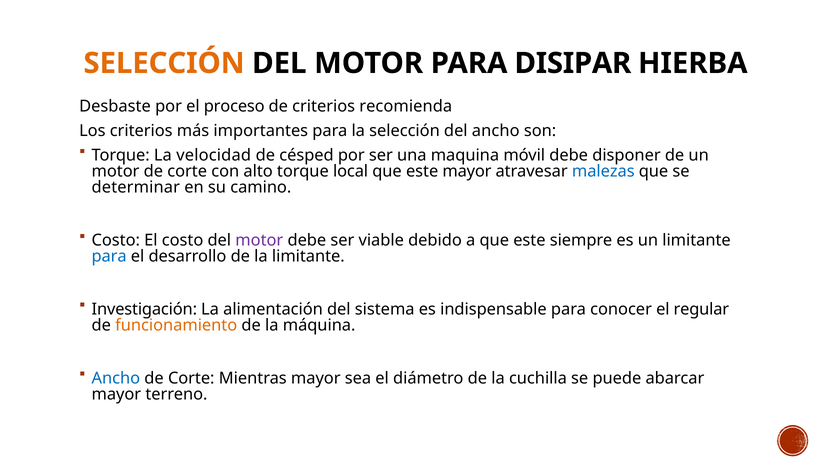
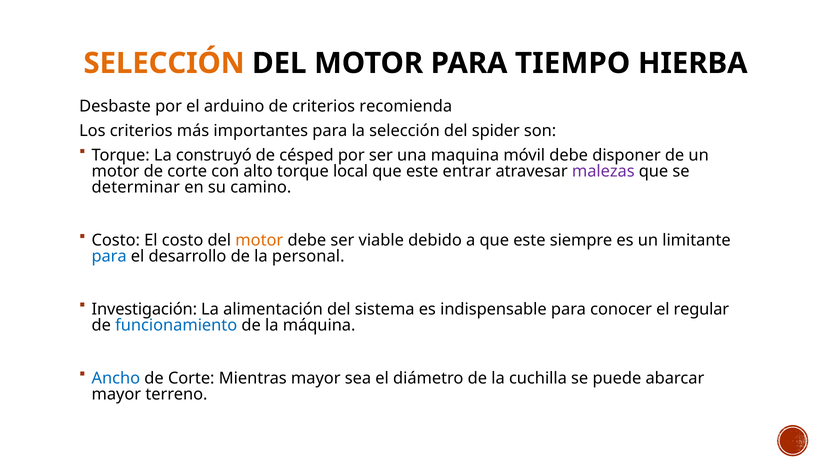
DISIPAR: DISIPAR -> TIEMPO
proceso: proceso -> arduino
del ancho: ancho -> spider
velocidad: velocidad -> construyó
este mayor: mayor -> entrar
malezas colour: blue -> purple
motor at (259, 240) colour: purple -> orange
la limitante: limitante -> personal
funcionamiento colour: orange -> blue
